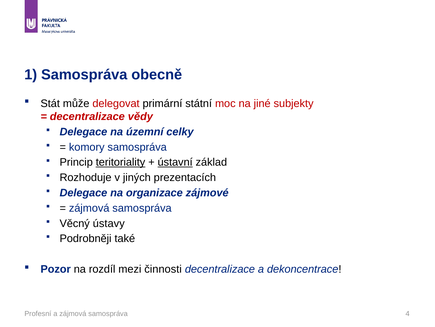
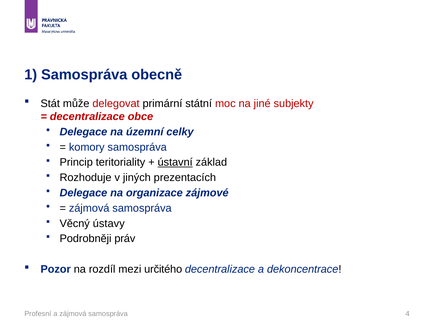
vědy: vědy -> obce
teritoriality underline: present -> none
také: také -> práv
činnosti: činnosti -> určitého
